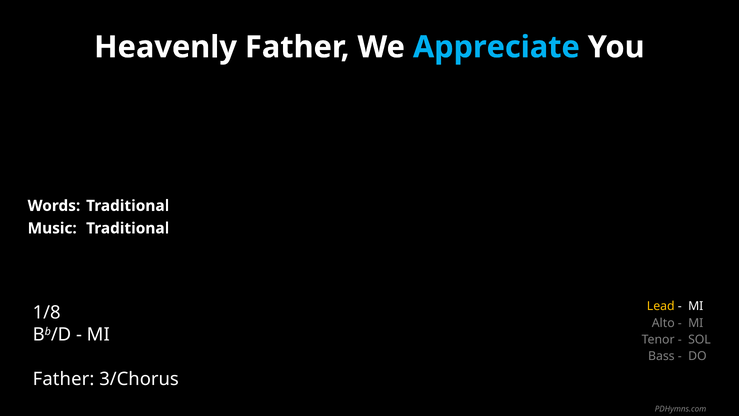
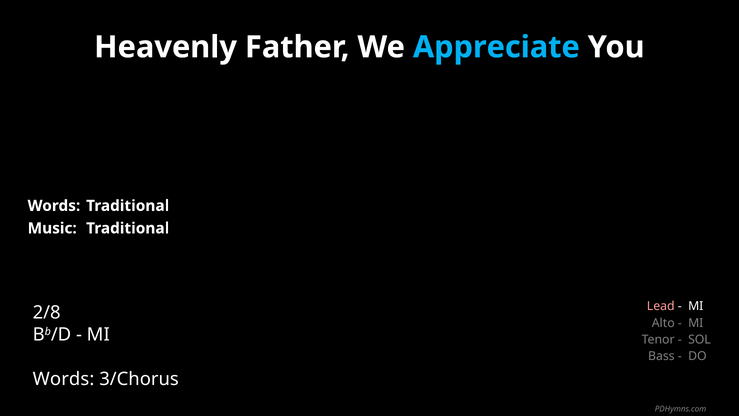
Lead colour: yellow -> pink
1/8: 1/8 -> 2/8
Father at (64, 379): Father -> Words
